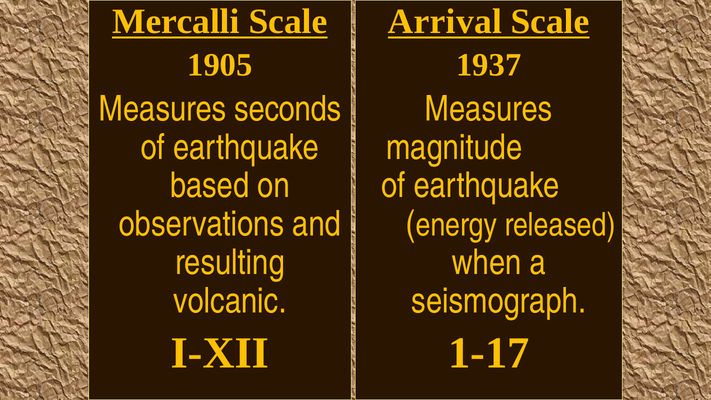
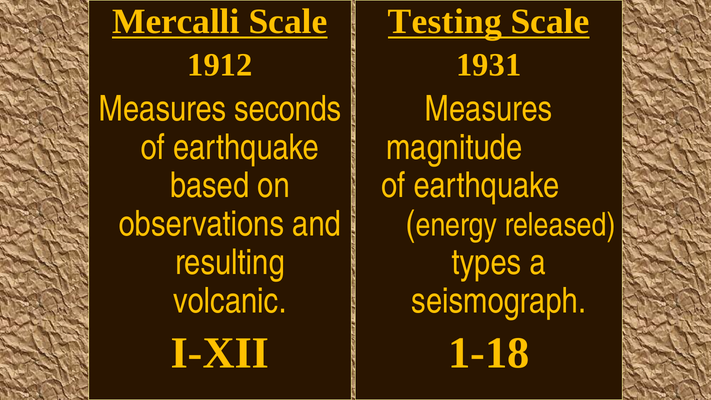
Arrival: Arrival -> Testing
1905: 1905 -> 1912
1937: 1937 -> 1931
when: when -> types
1-17: 1-17 -> 1-18
